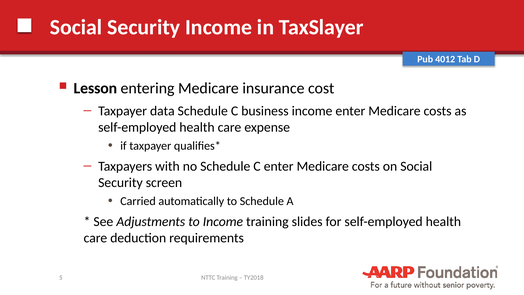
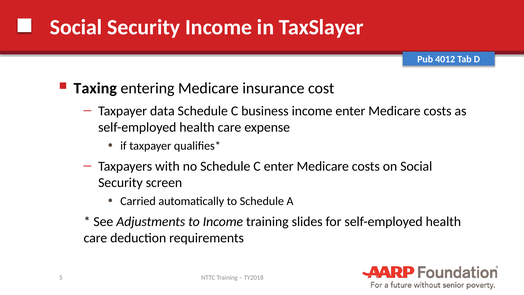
Lesson: Lesson -> Taxing
